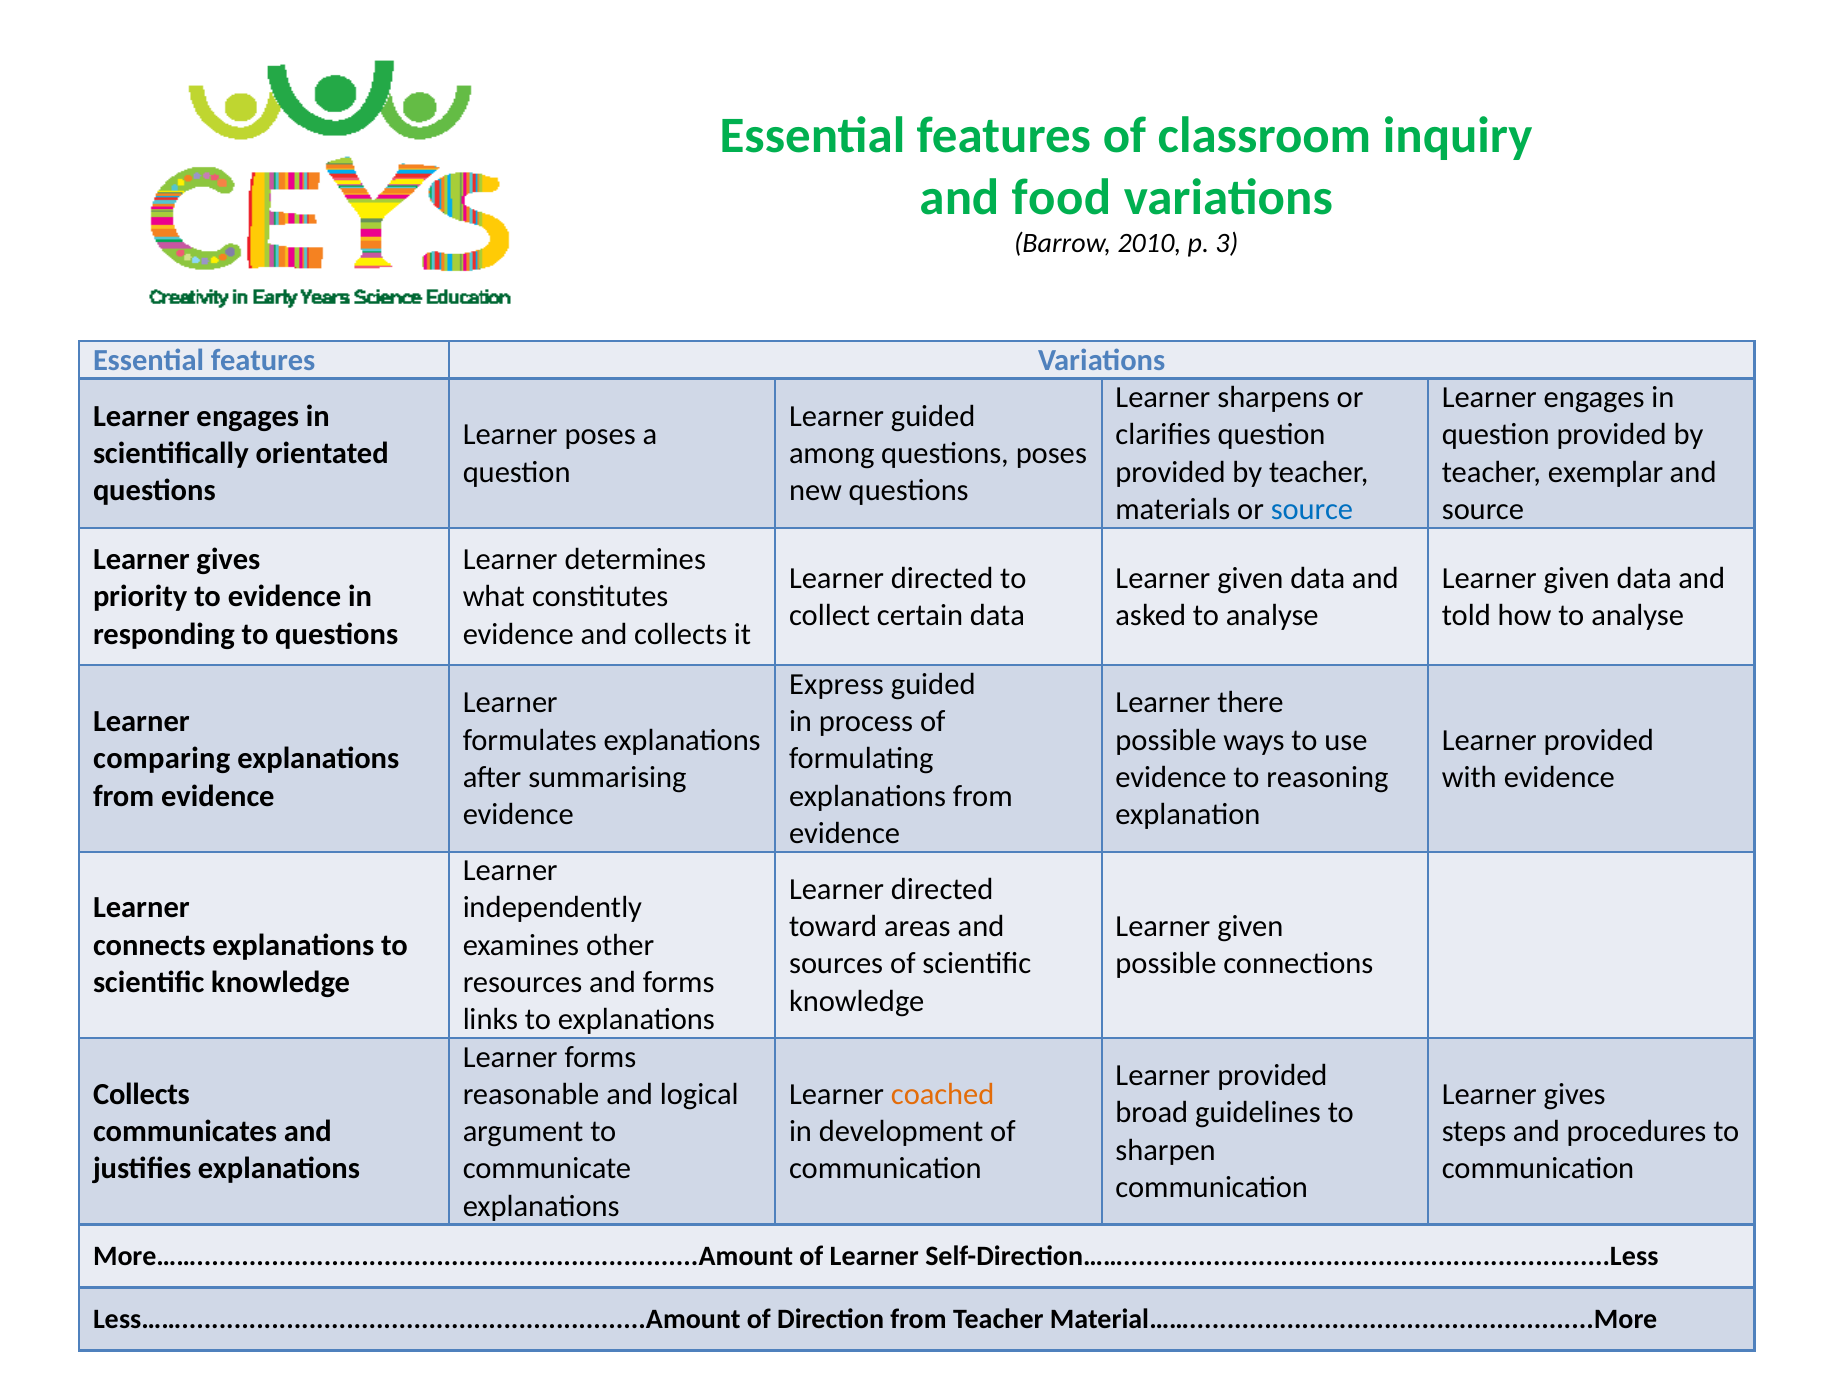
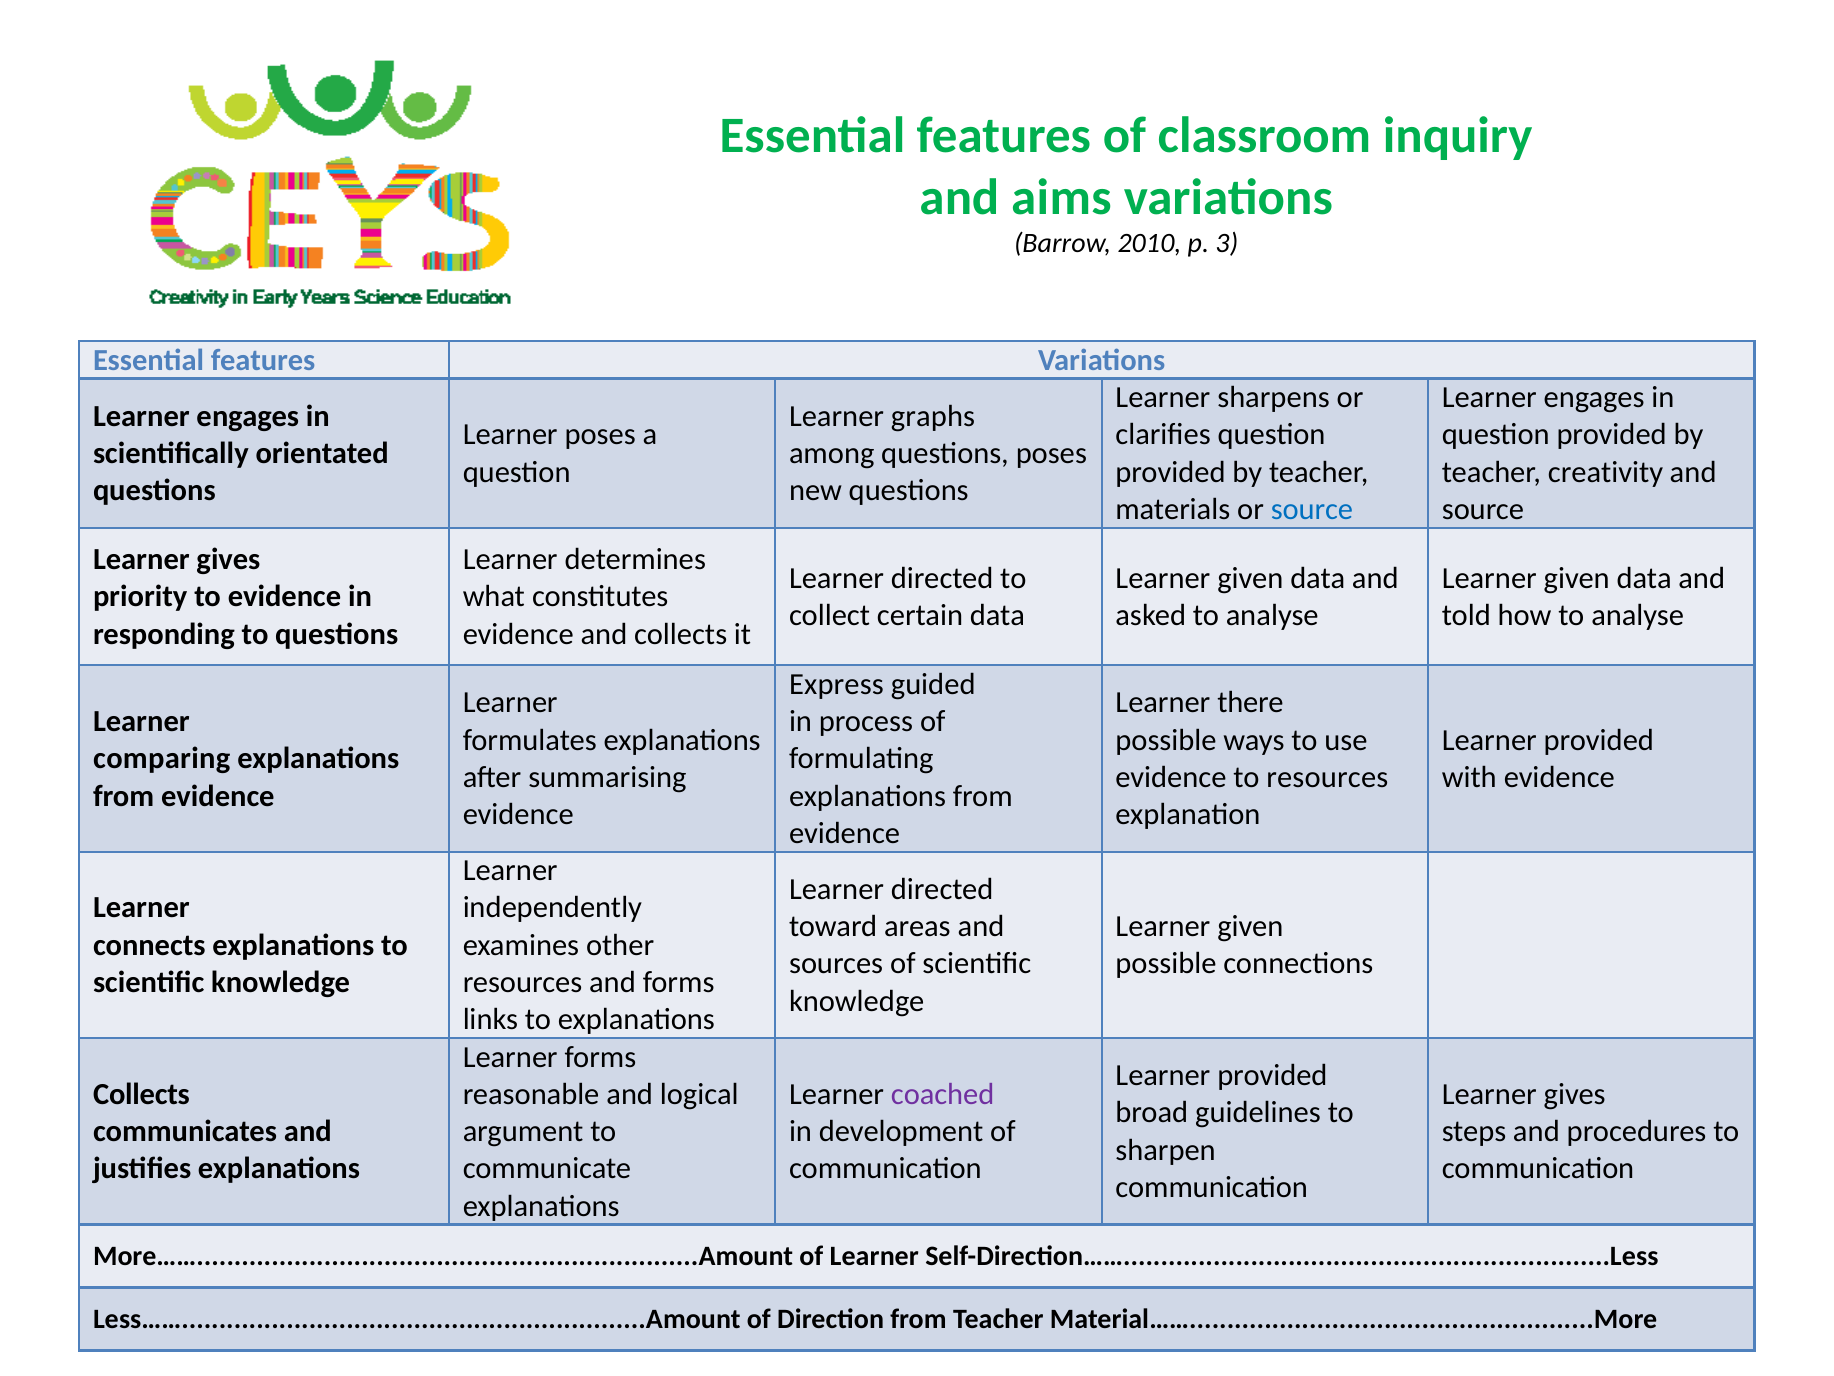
food: food -> aims
Learner guided: guided -> graphs
exemplar: exemplar -> creativity
to reasoning: reasoning -> resources
coached colour: orange -> purple
